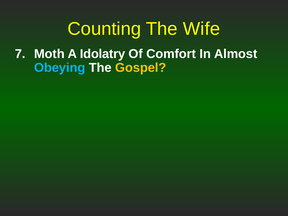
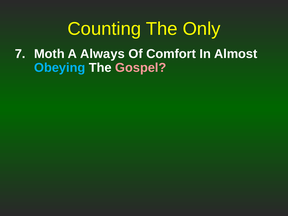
Wife: Wife -> Only
Idolatry: Idolatry -> Always
Gospel colour: yellow -> pink
